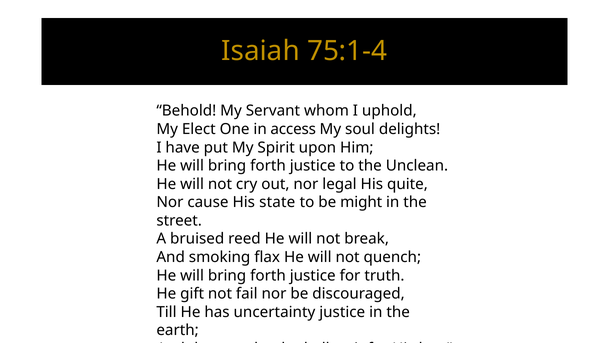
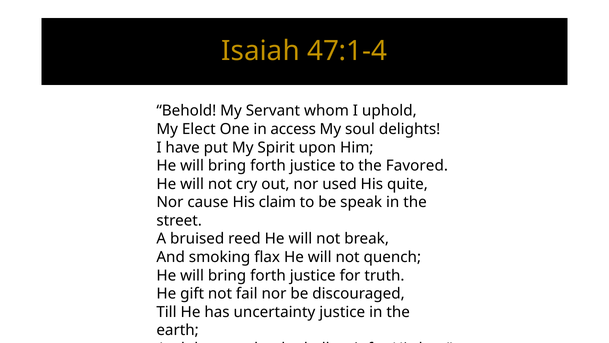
75:1-4: 75:1-4 -> 47:1-4
Unclean: Unclean -> Favored
legal: legal -> used
state: state -> claim
might: might -> speak
